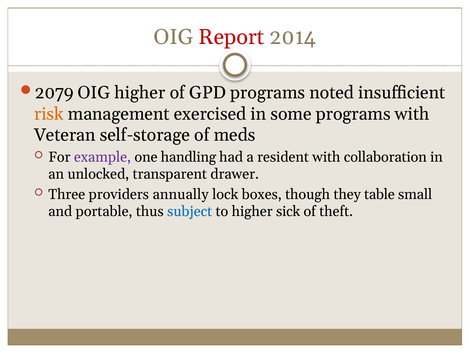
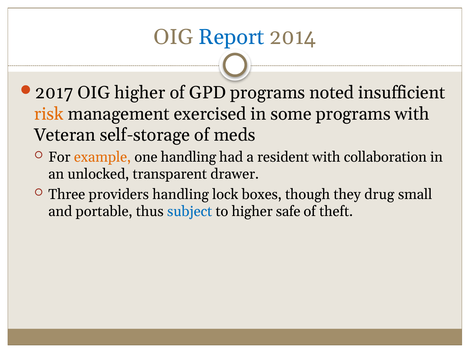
Report colour: red -> blue
2079: 2079 -> 2017
example colour: purple -> orange
providers annually: annually -> handling
table: table -> drug
sick: sick -> safe
